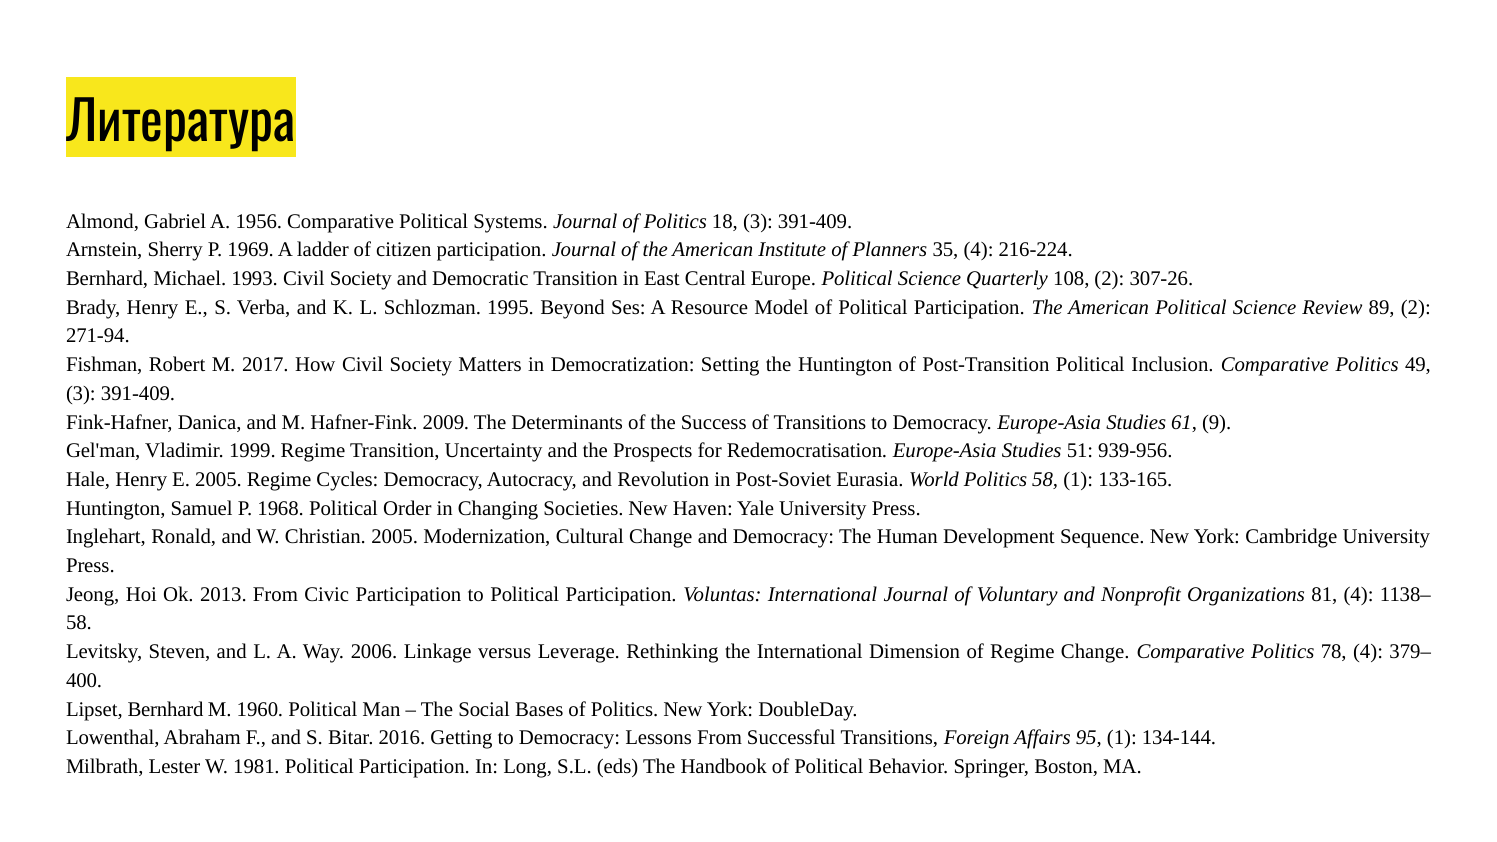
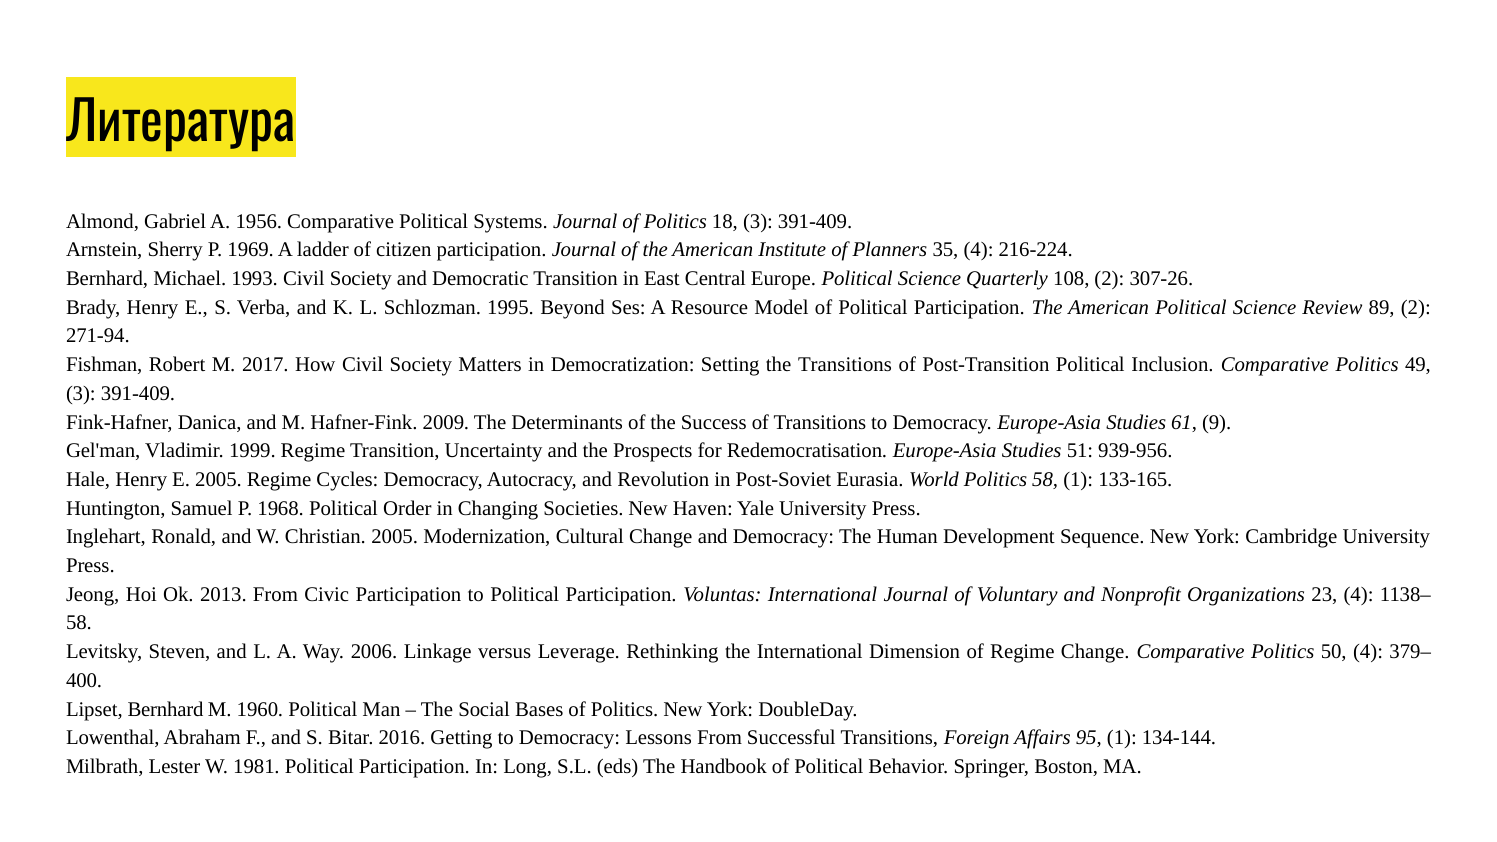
the Huntington: Huntington -> Transitions
81: 81 -> 23
78: 78 -> 50
